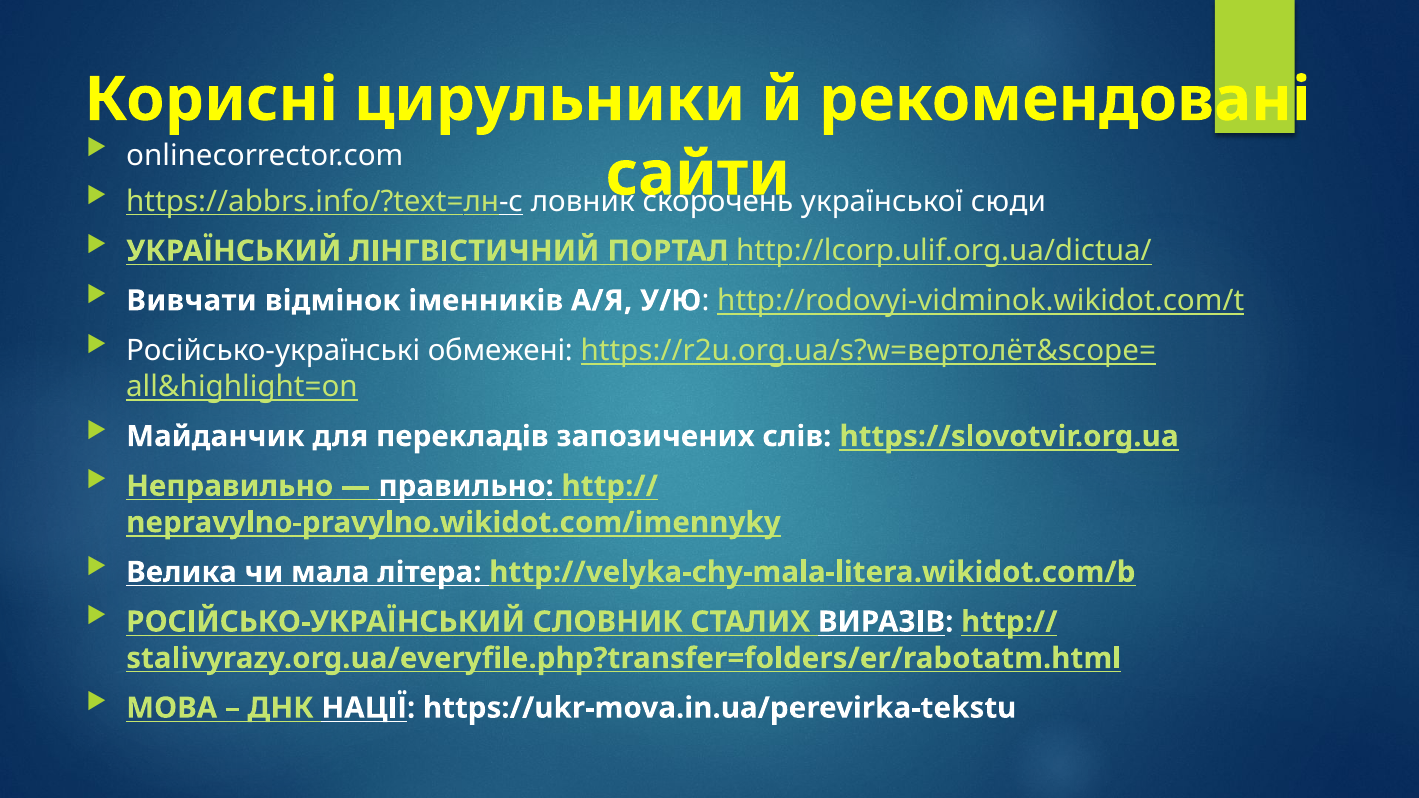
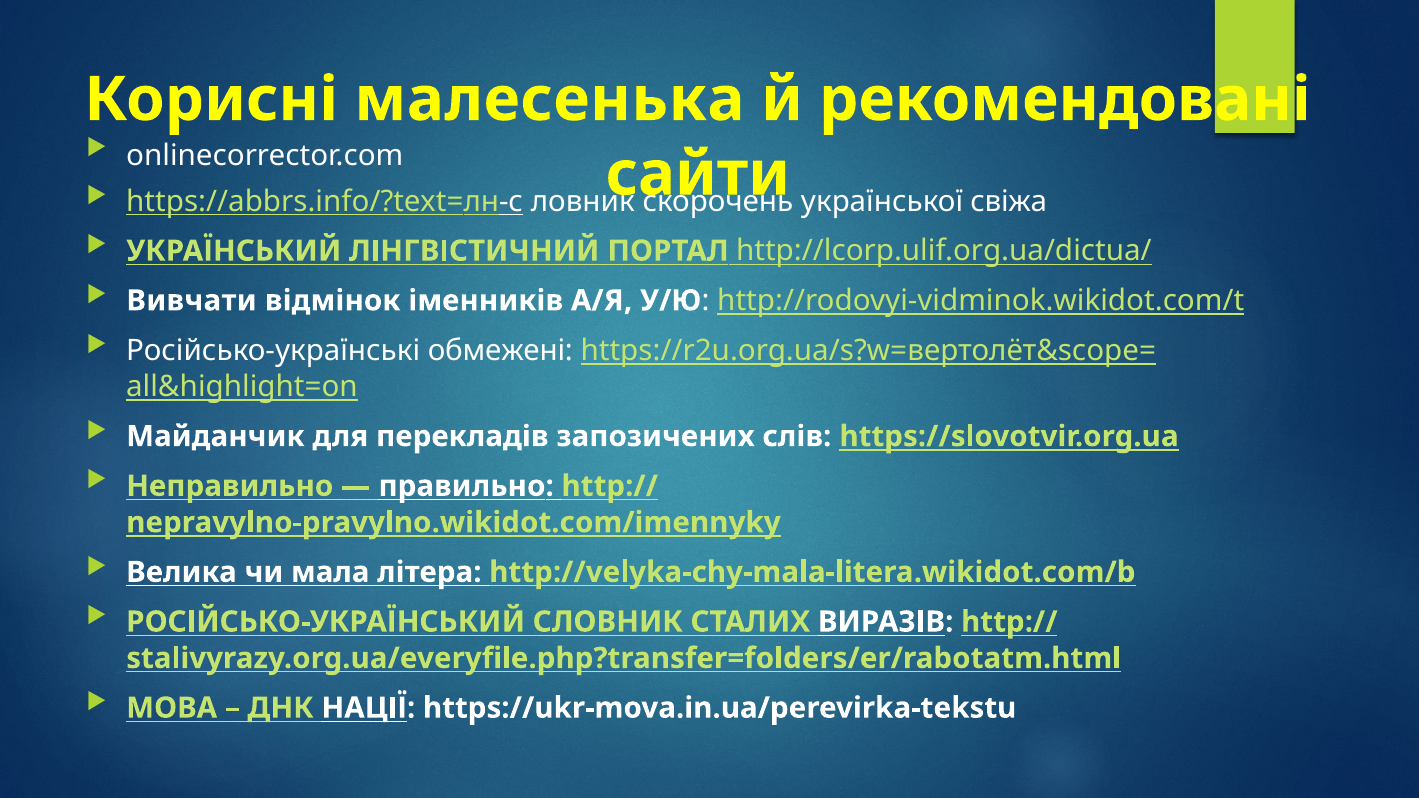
цирульники: цирульники -> малесенька
сюди: сюди -> свіжа
